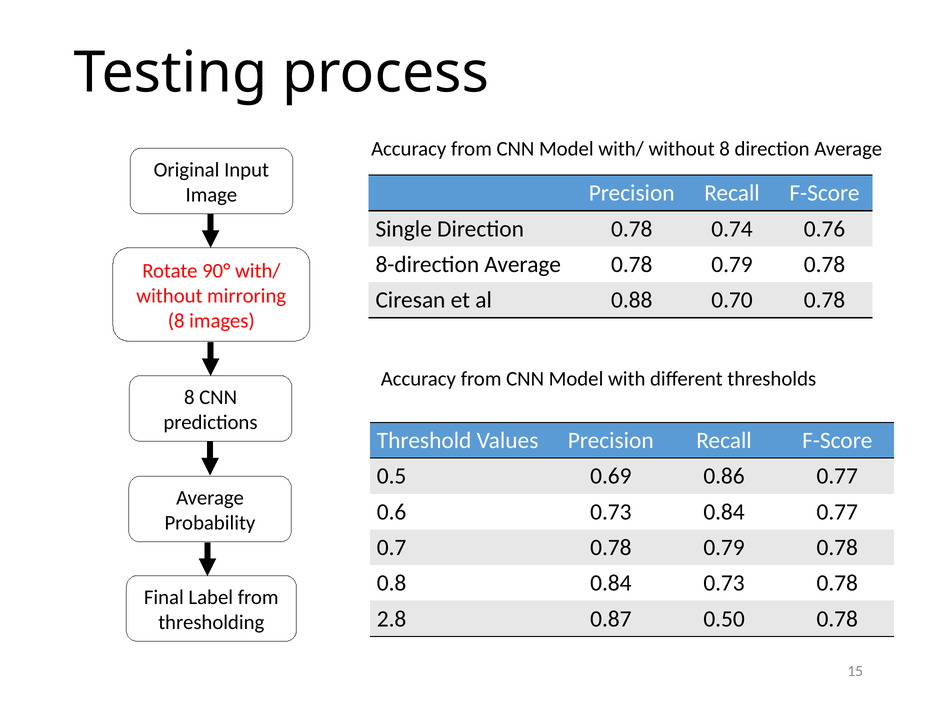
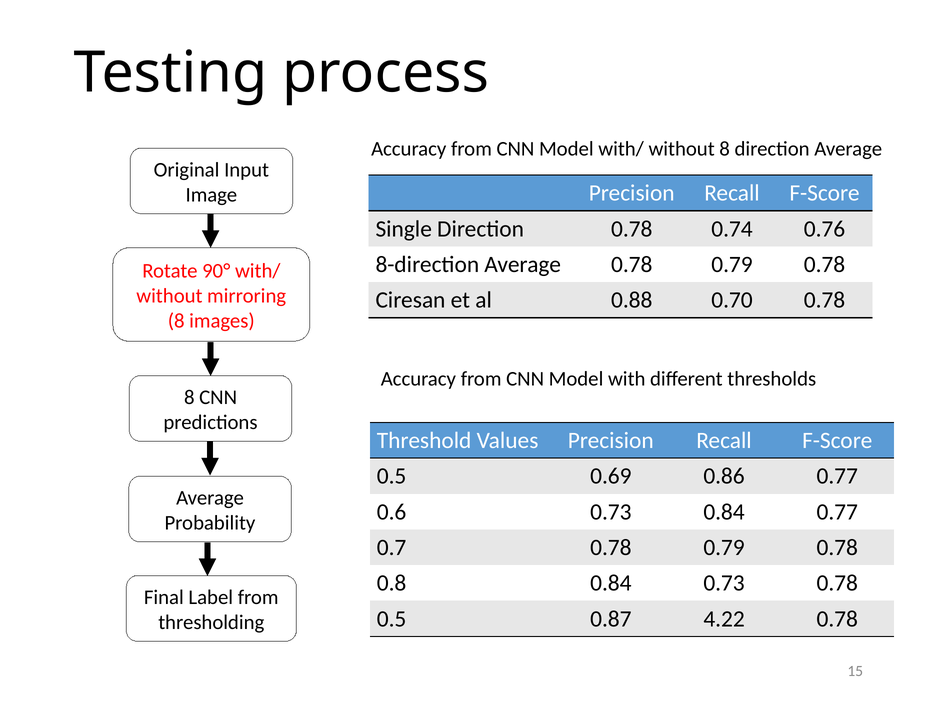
2.8 at (392, 619): 2.8 -> 0.5
0.50: 0.50 -> 4.22
